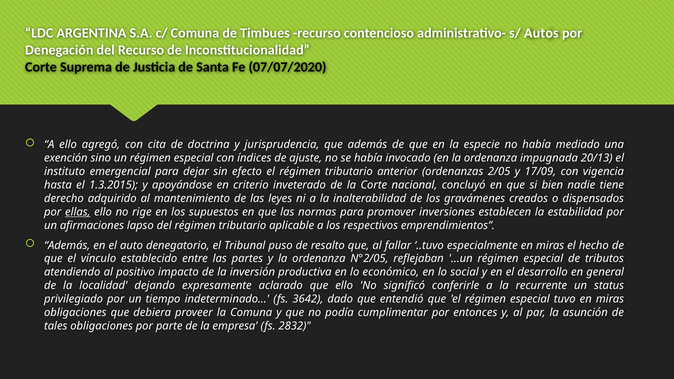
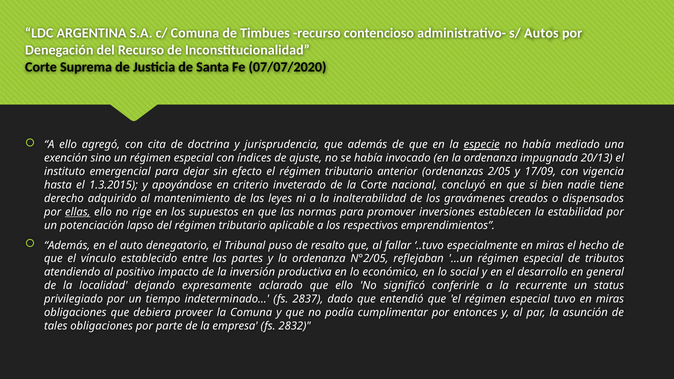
especie underline: none -> present
afirmaciones: afirmaciones -> potenciación
3642: 3642 -> 2837
